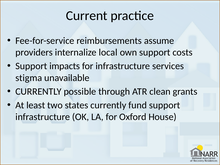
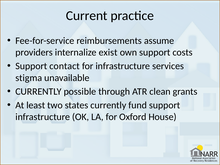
local: local -> exist
impacts: impacts -> contact
